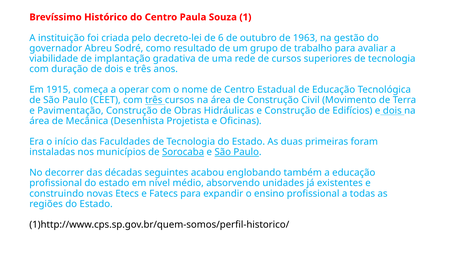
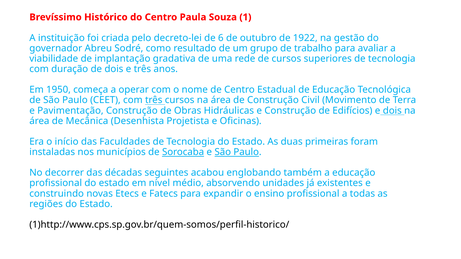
1963: 1963 -> 1922
1915: 1915 -> 1950
